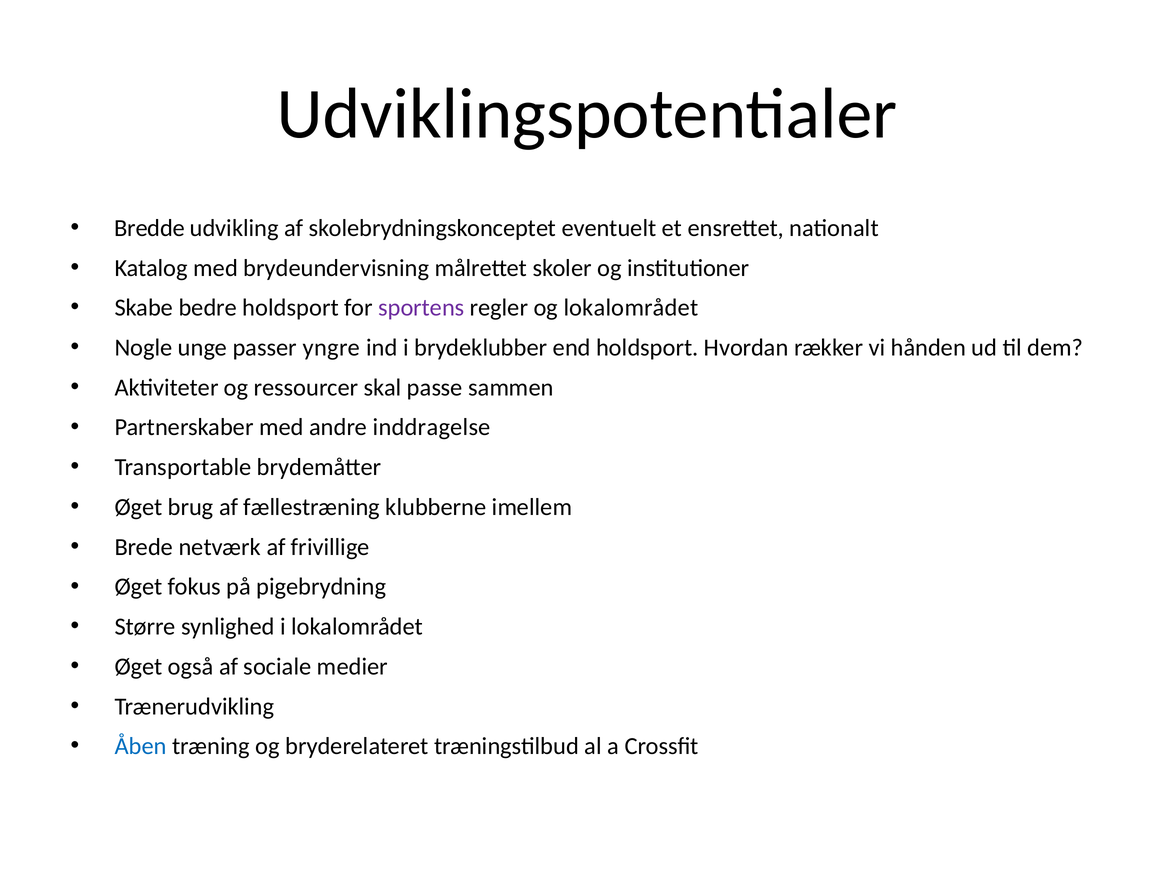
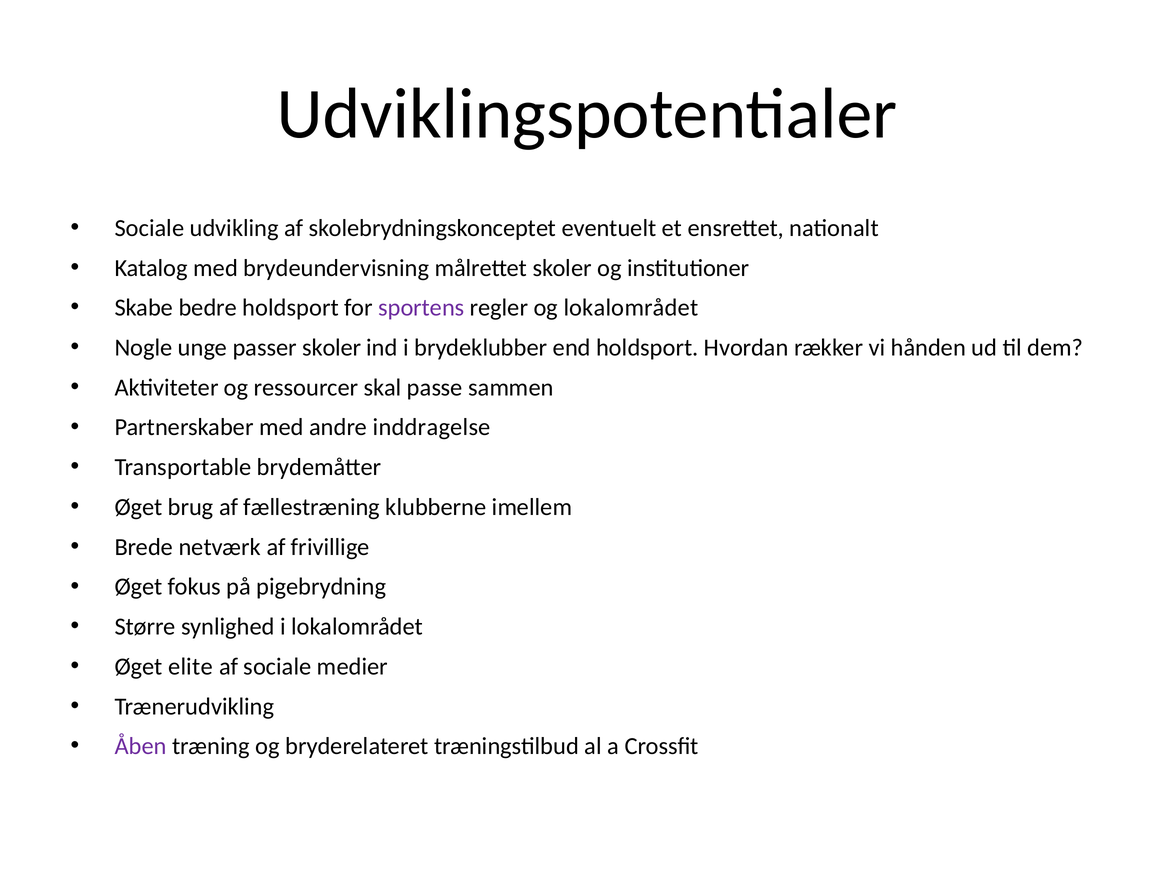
Bredde at (150, 228): Bredde -> Sociale
passer yngre: yngre -> skoler
også: også -> elite
Åben colour: blue -> purple
